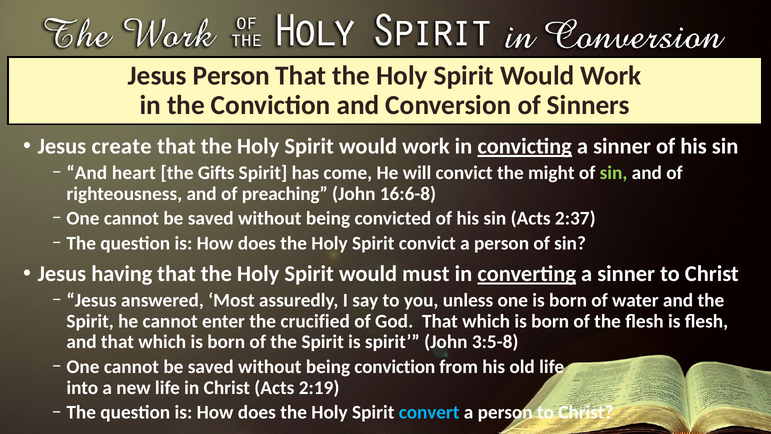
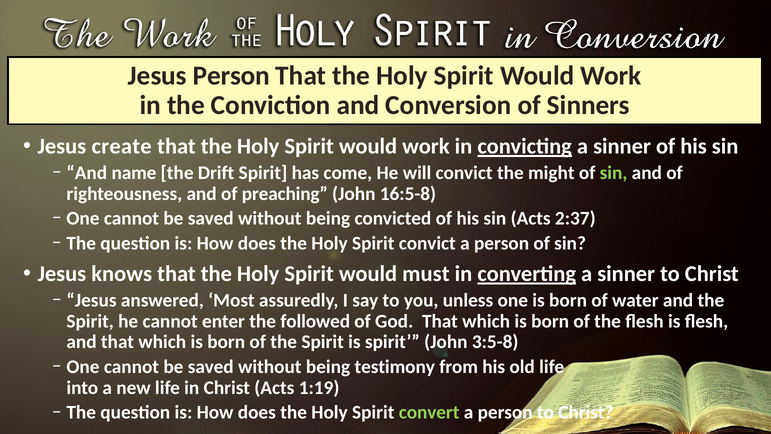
heart: heart -> name
Gifts: Gifts -> Drift
16:6-8: 16:6-8 -> 16:5-8
having: having -> knows
crucified: crucified -> followed
being conviction: conviction -> testimony
2:19: 2:19 -> 1:19
convert colour: light blue -> light green
